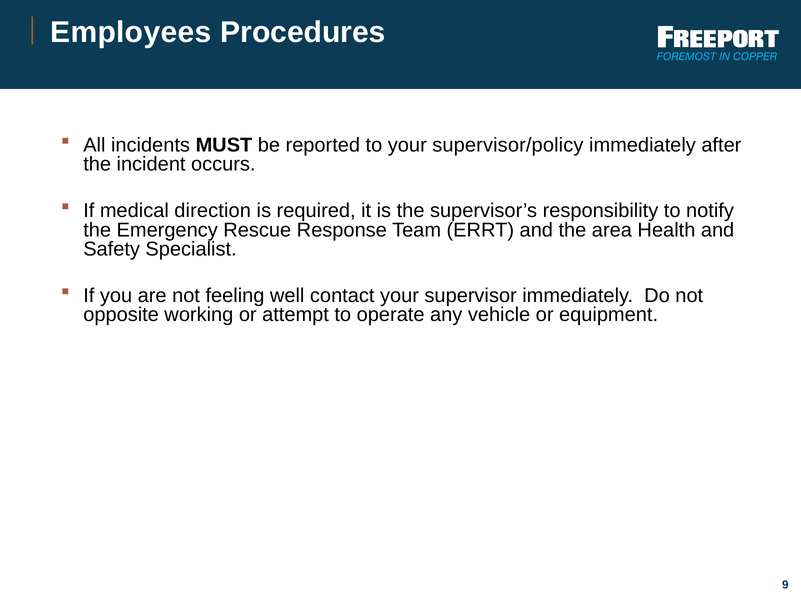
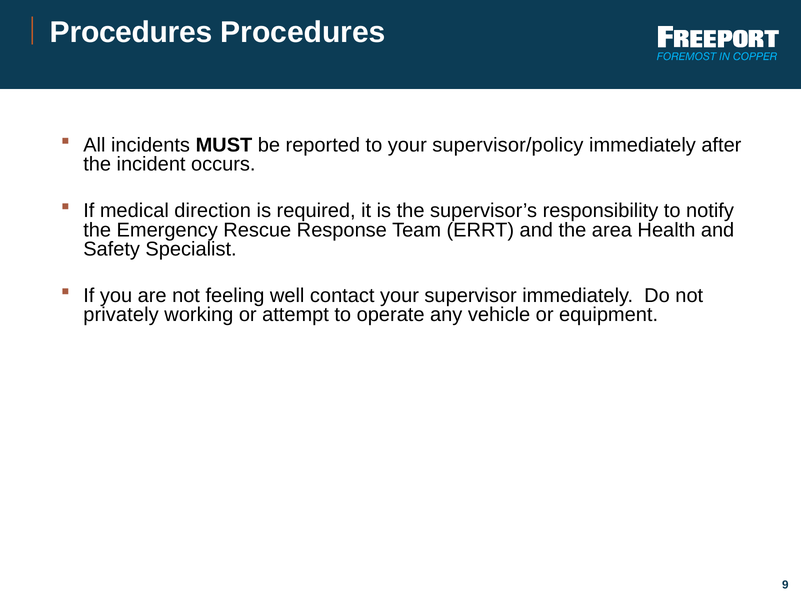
Employees at (131, 33): Employees -> Procedures
opposite: opposite -> privately
